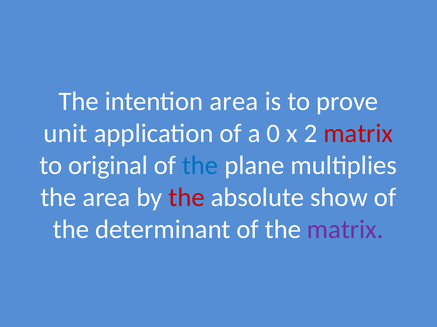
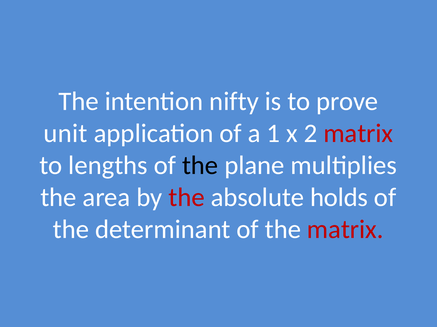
intention area: area -> nifty
0: 0 -> 1
original: original -> lengths
the at (200, 166) colour: blue -> black
show: show -> holds
matrix at (345, 230) colour: purple -> red
